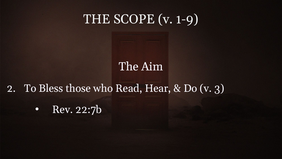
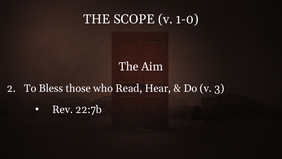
1-9: 1-9 -> 1-0
